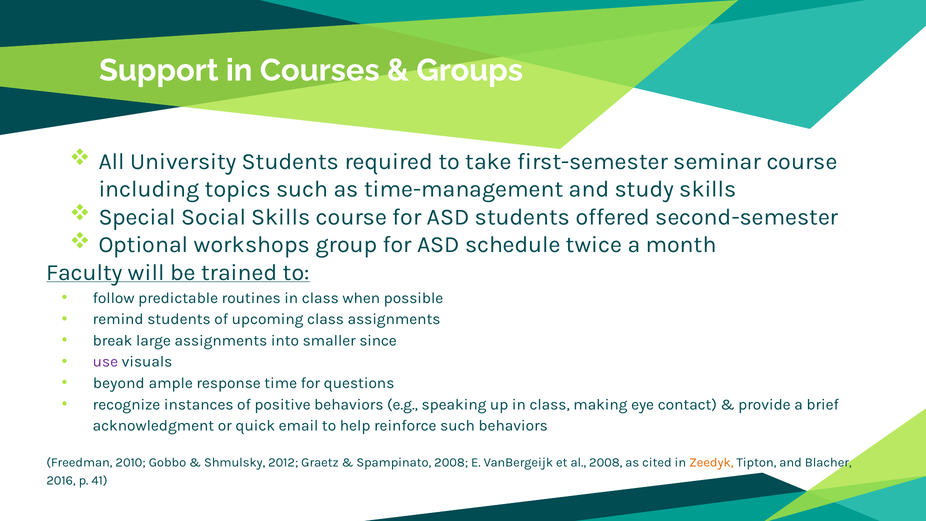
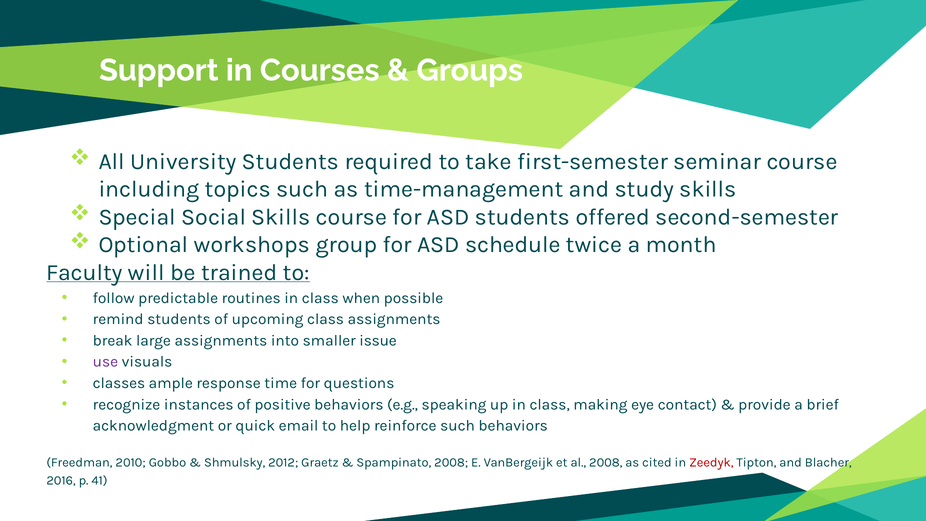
since: since -> issue
beyond: beyond -> classes
Zeedyk colour: orange -> red
